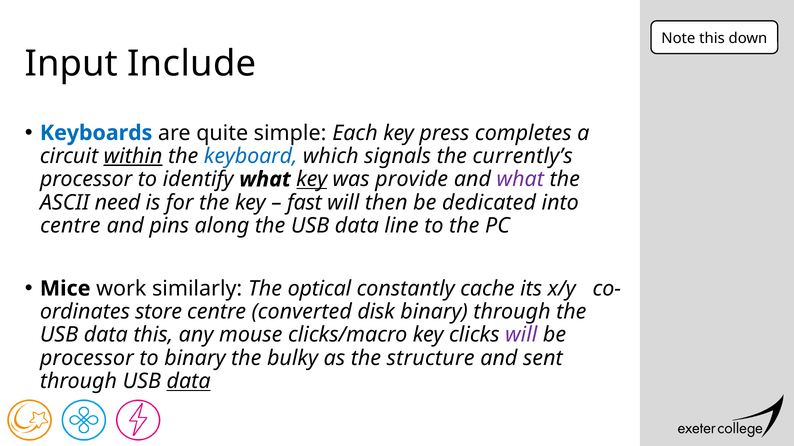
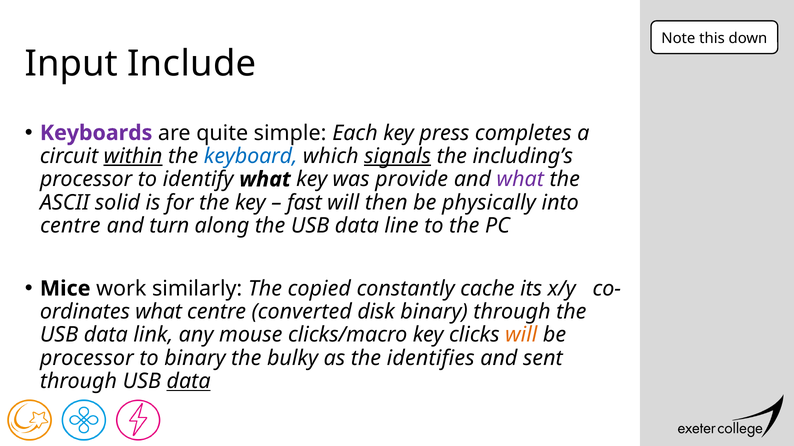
Keyboards colour: blue -> purple
signals underline: none -> present
currently’s: currently’s -> including’s
key at (312, 180) underline: present -> none
need: need -> solid
dedicated: dedicated -> physically
pins: pins -> turn
optical: optical -> copied
store at (159, 312): store -> what
data this: this -> link
will at (521, 335) colour: purple -> orange
structure: structure -> identifies
